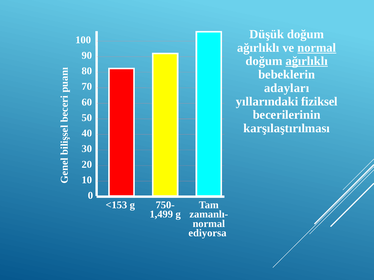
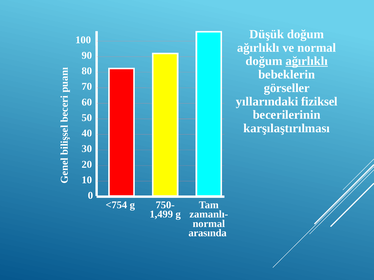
normal at (317, 48) underline: present -> none
adayları: adayları -> görseller
<153: <153 -> <754
ediyorsa: ediyorsa -> arasında
